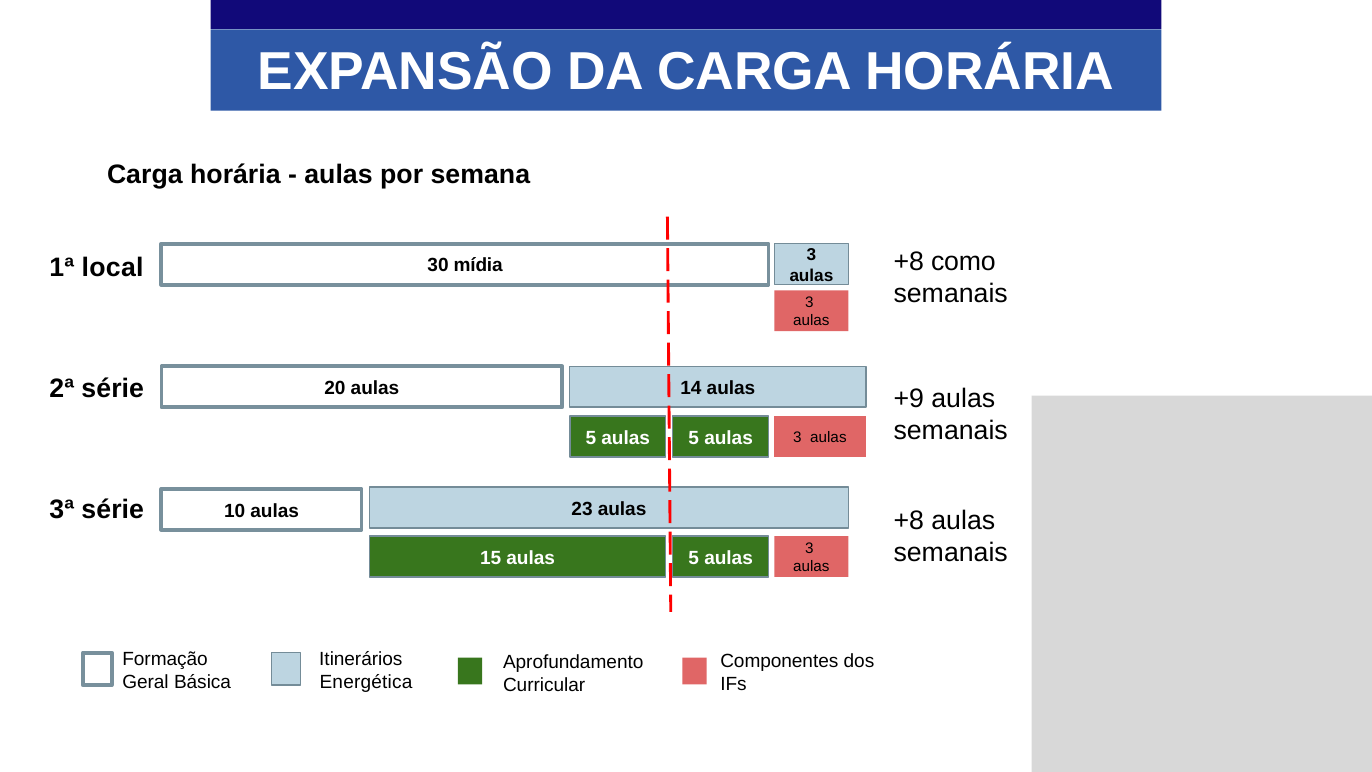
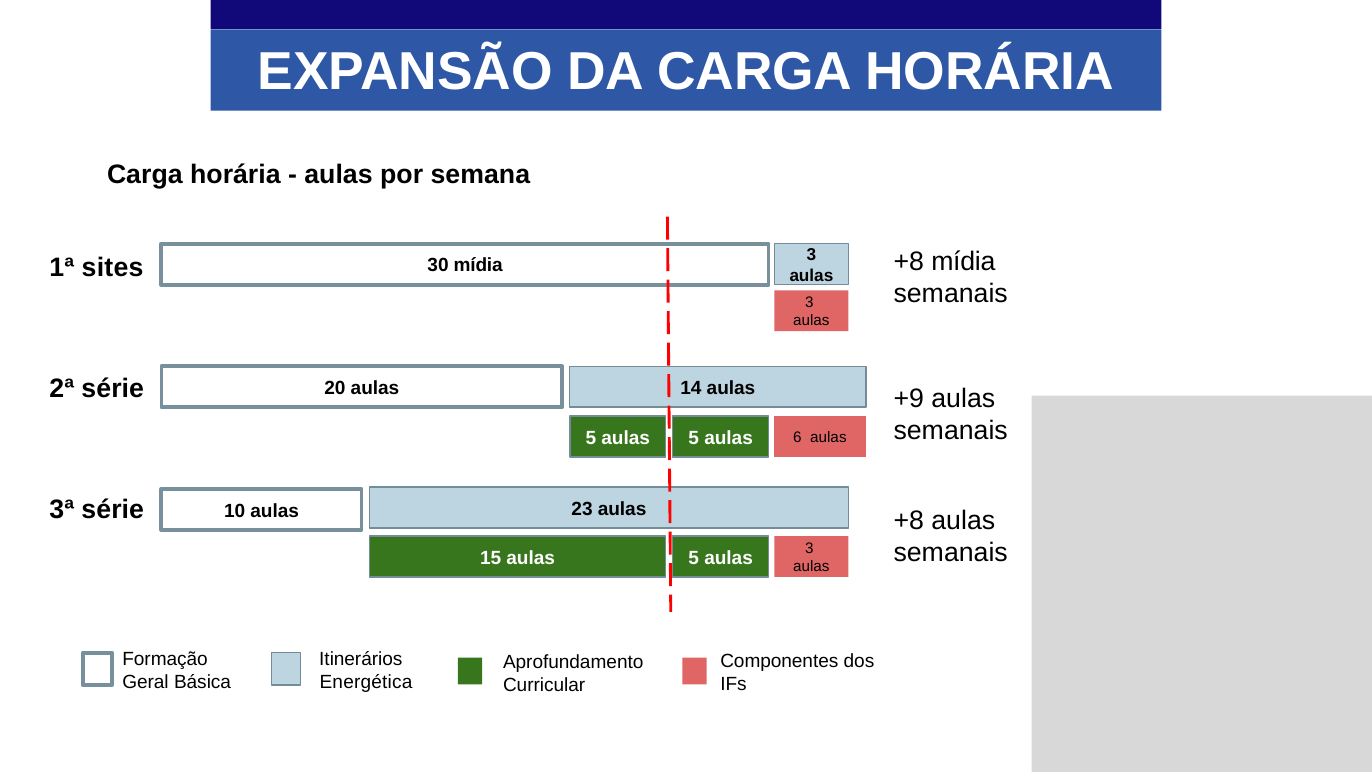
+8 como: como -> mídia
local: local -> sites
3 at (797, 438): 3 -> 6
